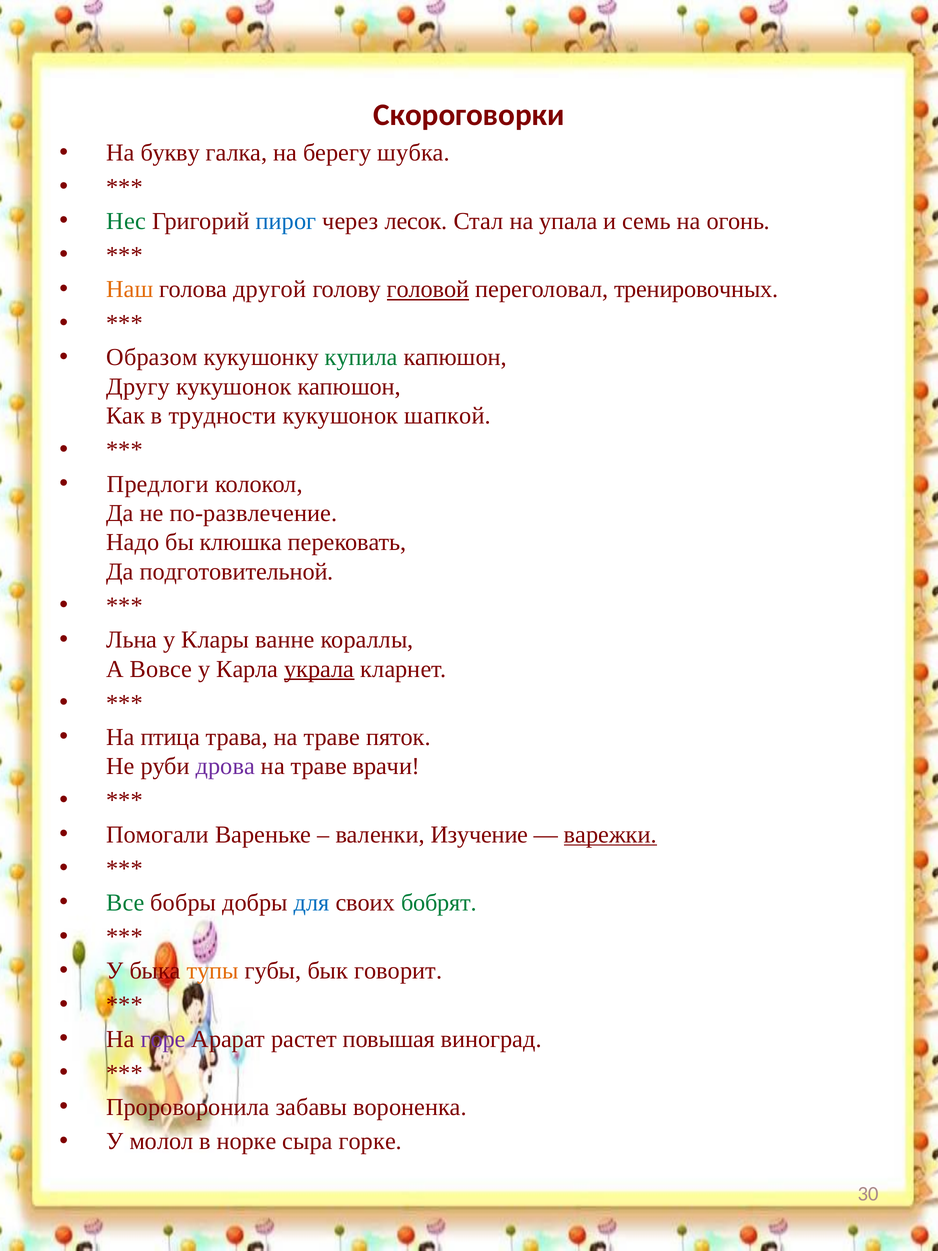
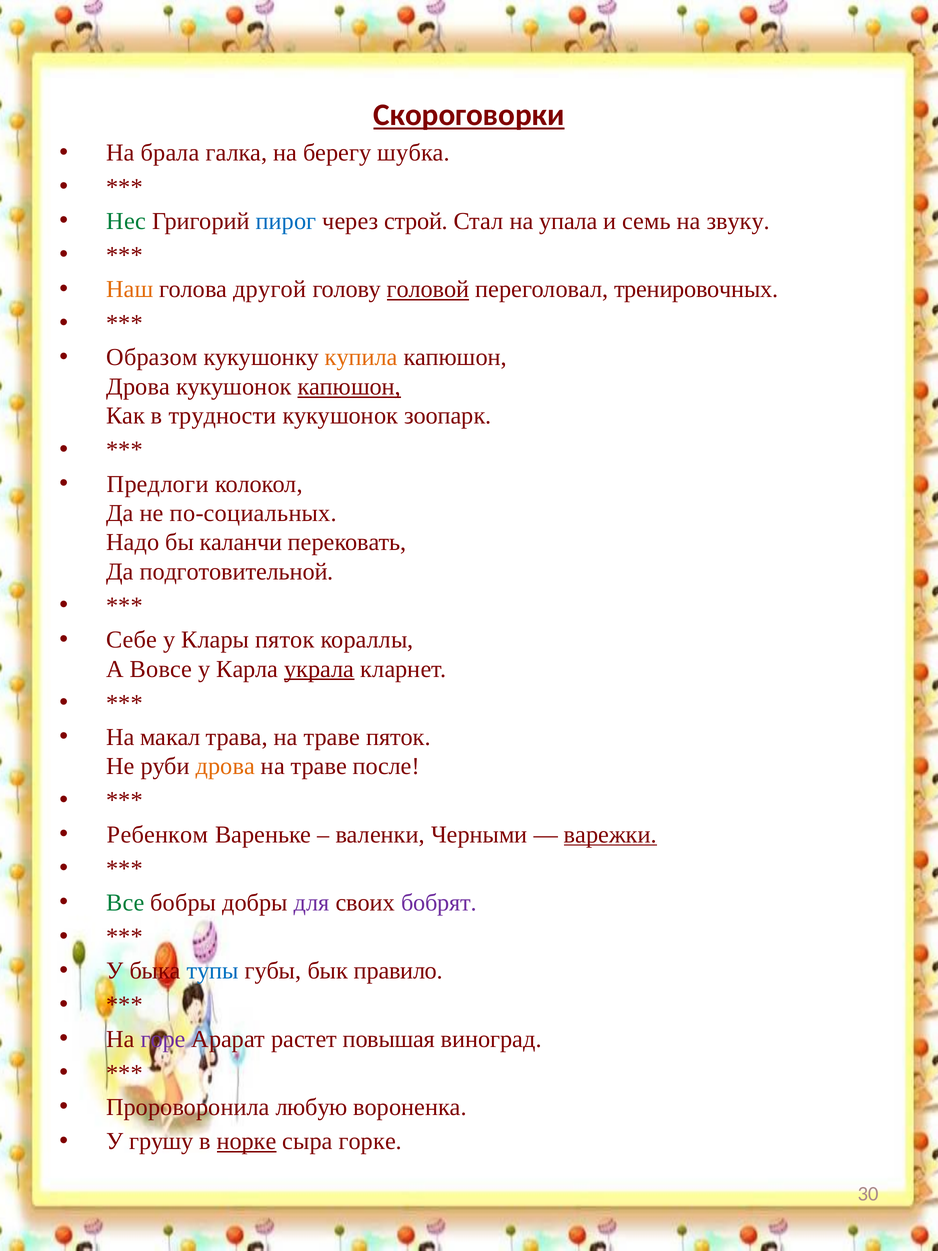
Скороговорки underline: none -> present
букву: букву -> брала
лесок: лесок -> строй
огонь: огонь -> звуку
купила colour: green -> orange
Другу at (138, 387): Другу -> Дрова
капюшон at (349, 387) underline: none -> present
шапкой: шапкой -> зоопарк
по-развлечение: по-развлечение -> по-социальных
клюшка: клюшка -> каланчи
Льна: Льна -> Себе
Клары ванне: ванне -> пяток
птица: птица -> макал
дрова at (225, 766) colour: purple -> orange
врачи: врачи -> после
Помогали: Помогали -> Ребенком
Изучение: Изучение -> Черными
для colour: blue -> purple
бобрят colour: green -> purple
тупы colour: orange -> blue
говорит: говорит -> правило
забавы: забавы -> любую
молол: молол -> грушу
норке underline: none -> present
